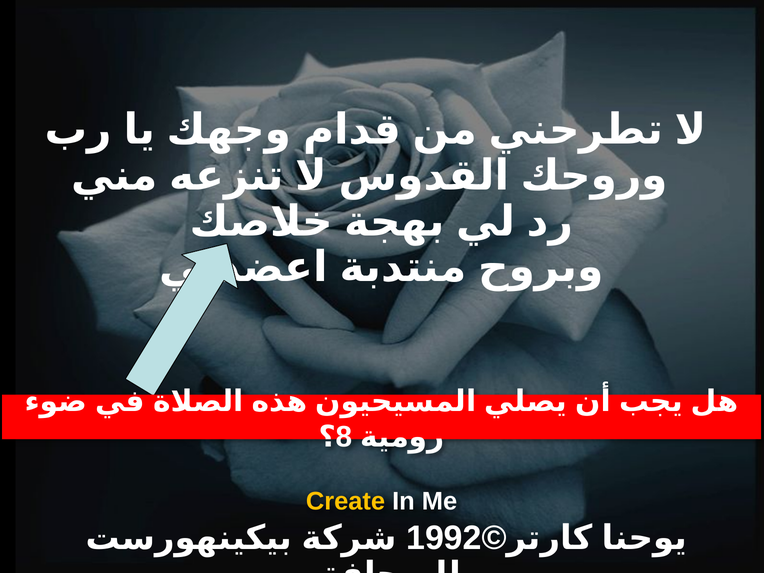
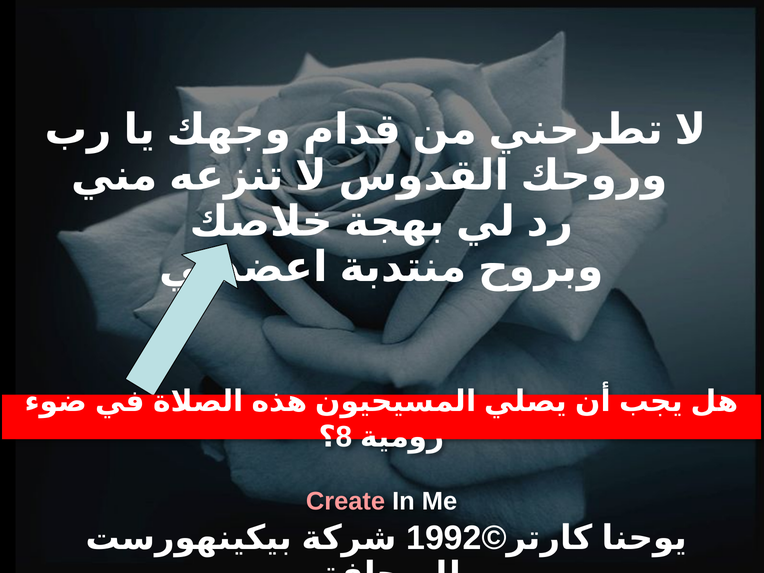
Create colour: yellow -> pink
